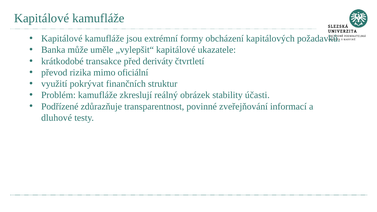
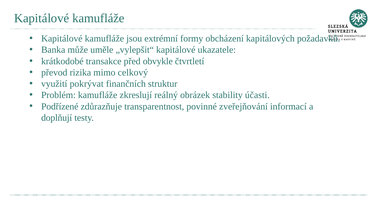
deriváty: deriváty -> obvykle
oficiální: oficiální -> celkový
dluhové: dluhové -> doplňují
